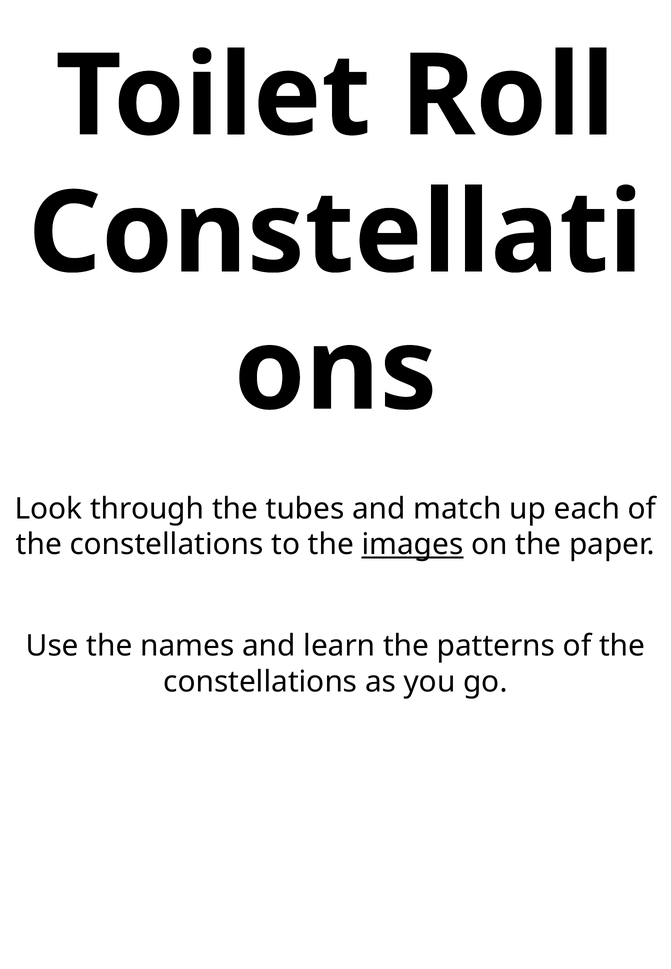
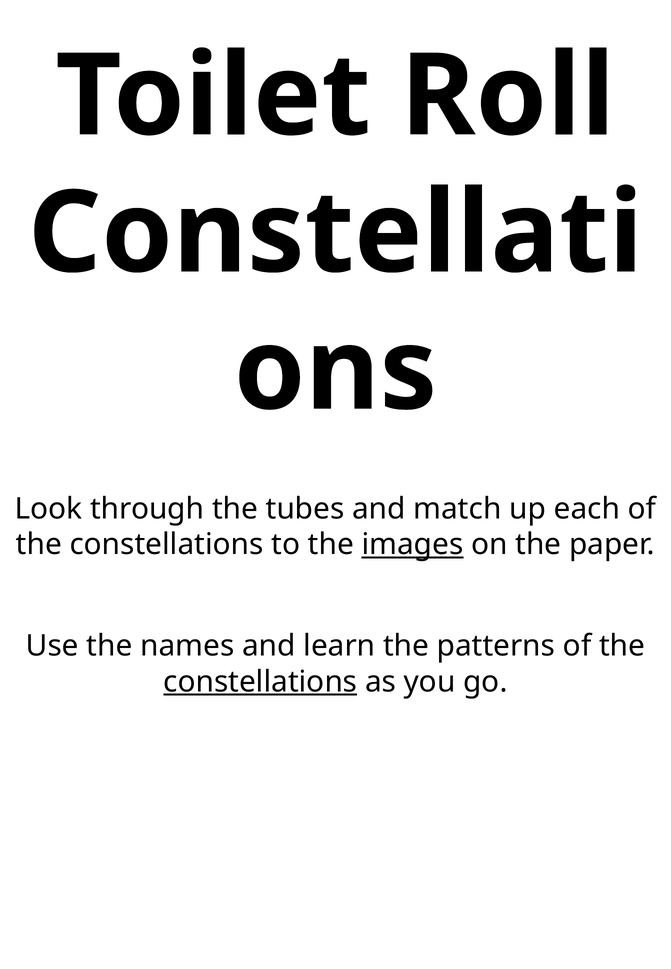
constellations at (260, 682) underline: none -> present
